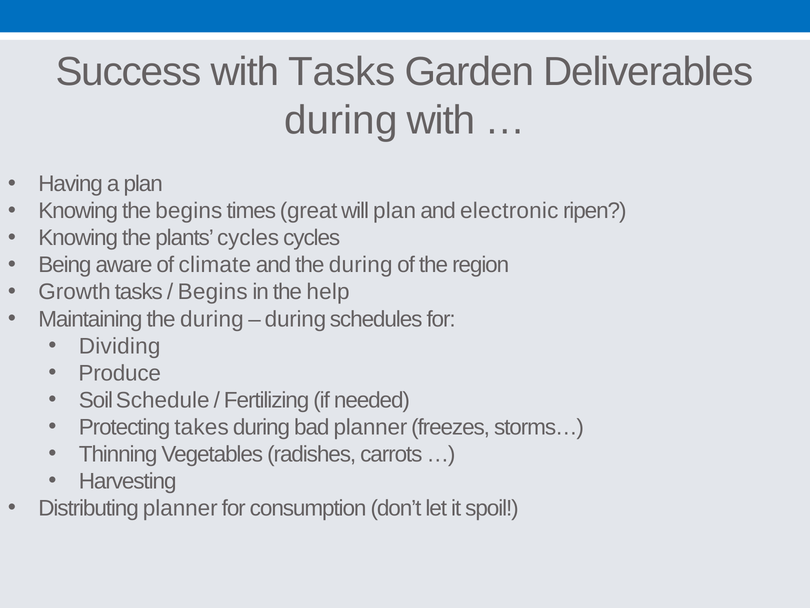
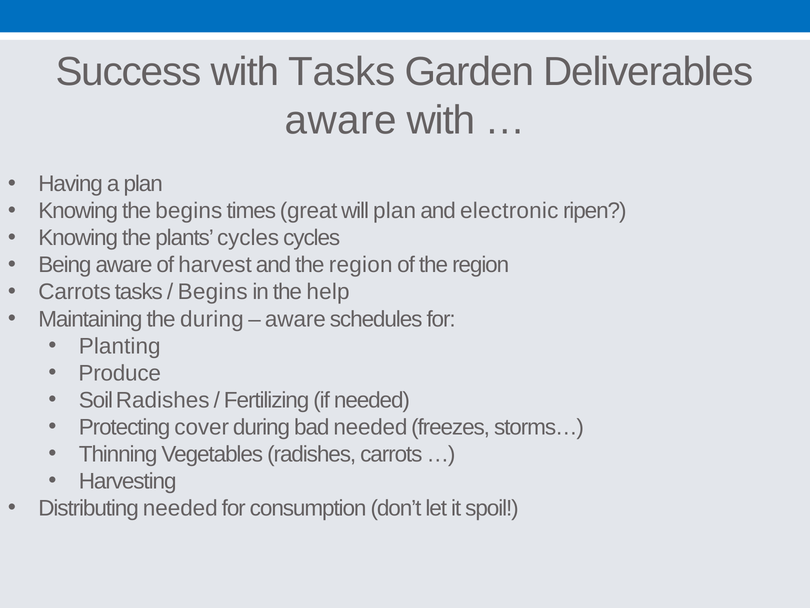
during at (341, 120): during -> aware
climate: climate -> harvest
and the during: during -> region
Growth at (75, 292): Growth -> Carrots
during at (295, 319): during -> aware
Dividing: Dividing -> Planting
Soil Schedule: Schedule -> Radishes
takes: takes -> cover
bad planner: planner -> needed
Distributing planner: planner -> needed
